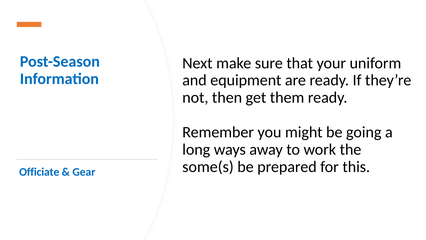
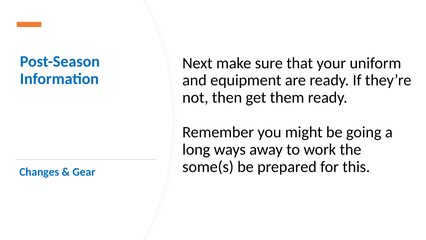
Officiate: Officiate -> Changes
